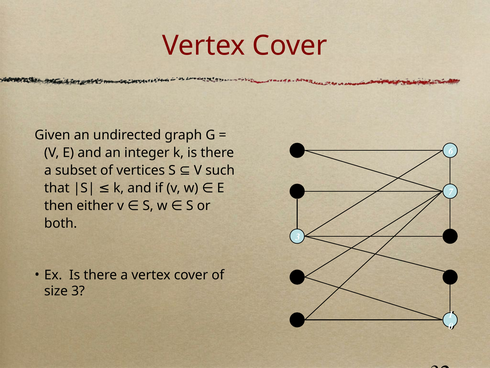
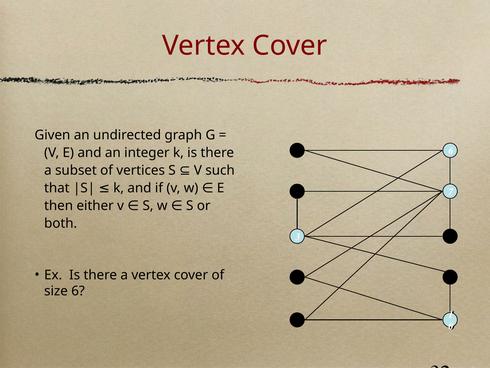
size 3: 3 -> 6
